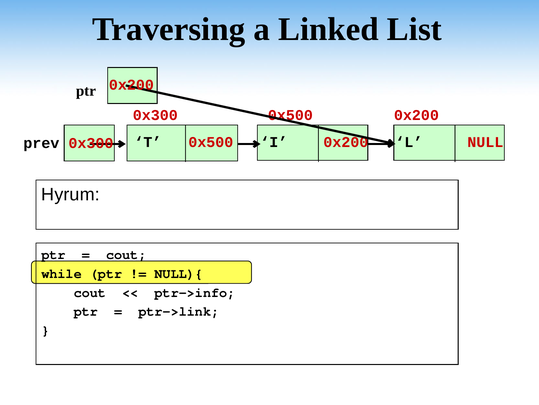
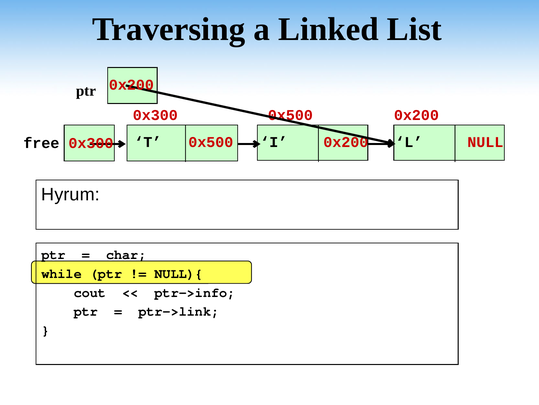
prev: prev -> free
cout at (126, 254): cout -> char
